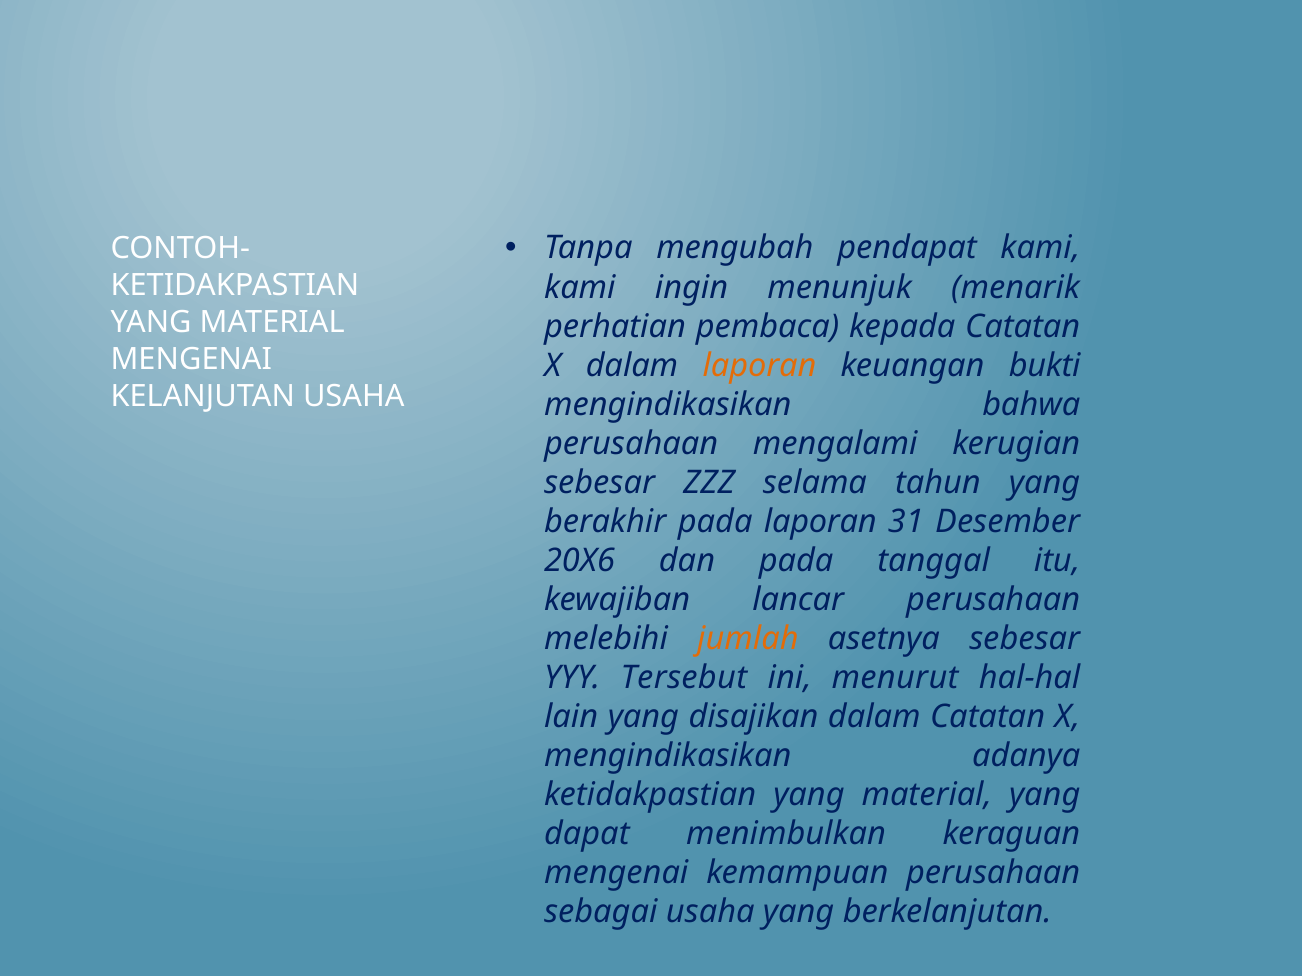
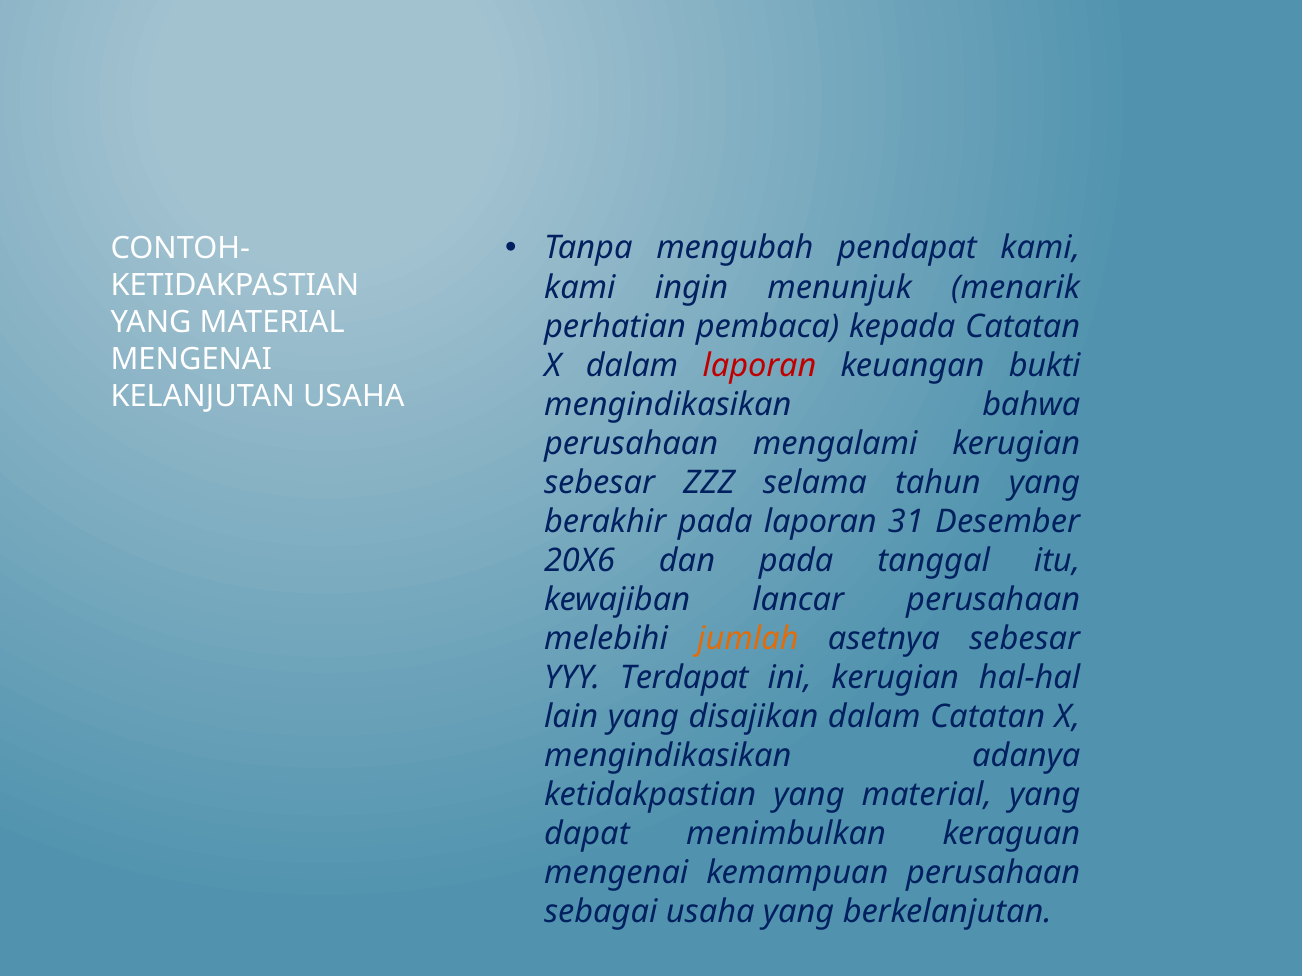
laporan at (759, 366) colour: orange -> red
Tersebut: Tersebut -> Terdapat
ini menurut: menurut -> kerugian
